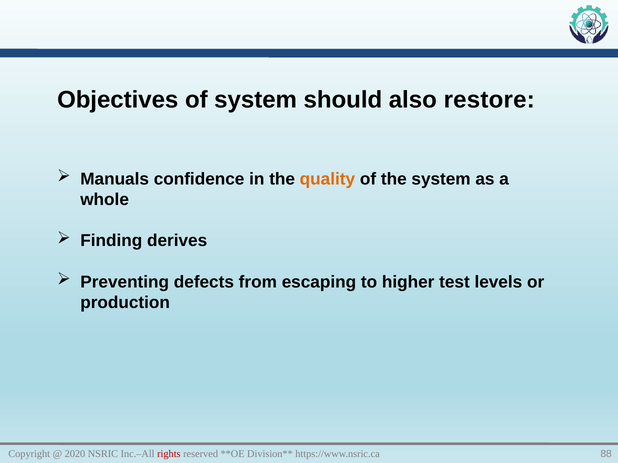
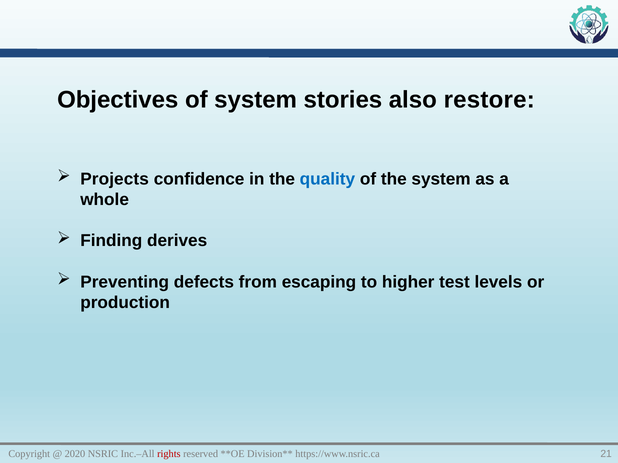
should: should -> stories
Manuals: Manuals -> Projects
quality colour: orange -> blue
88: 88 -> 21
